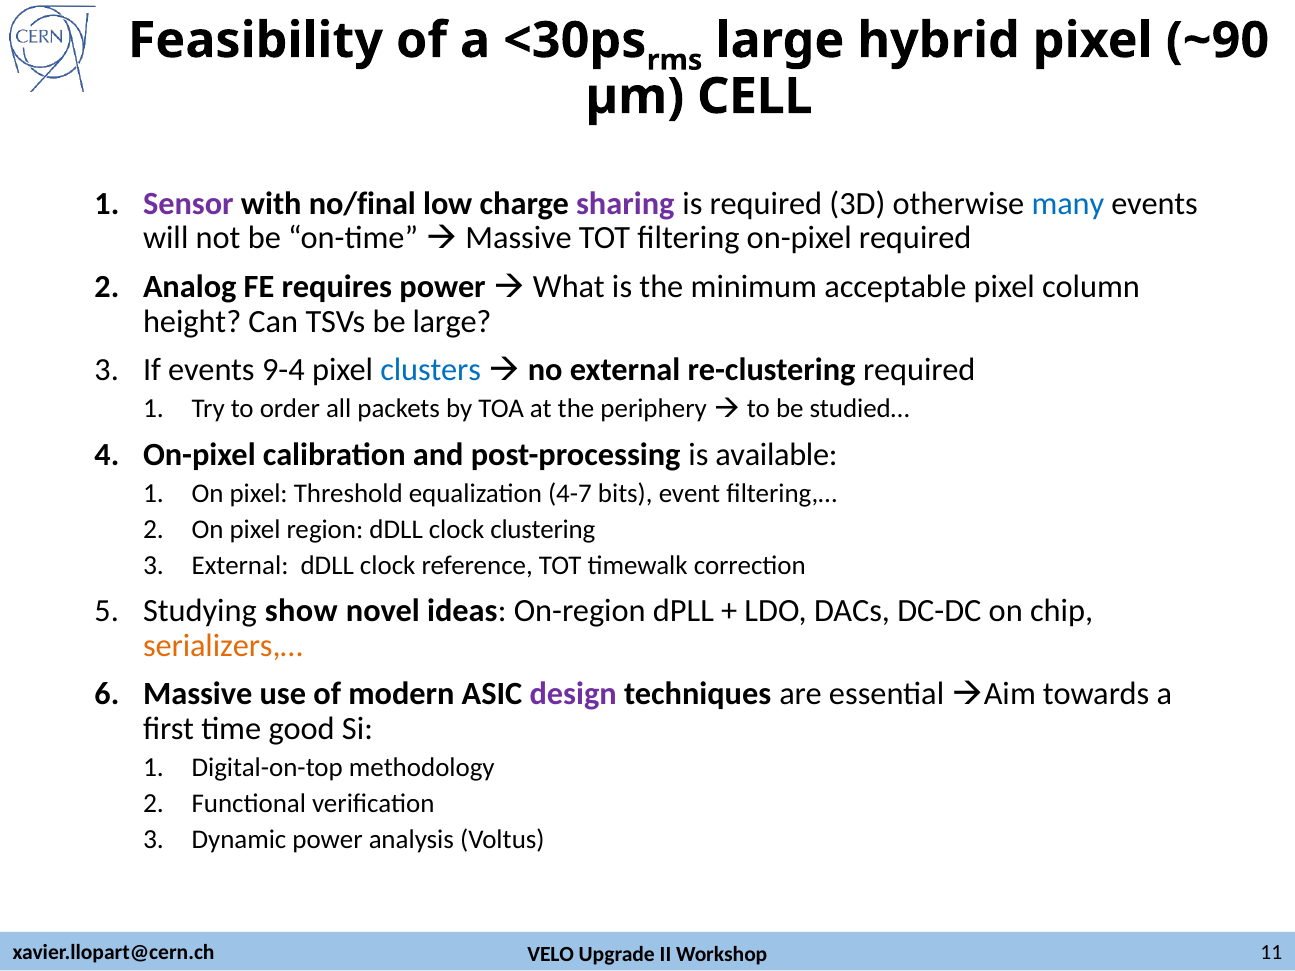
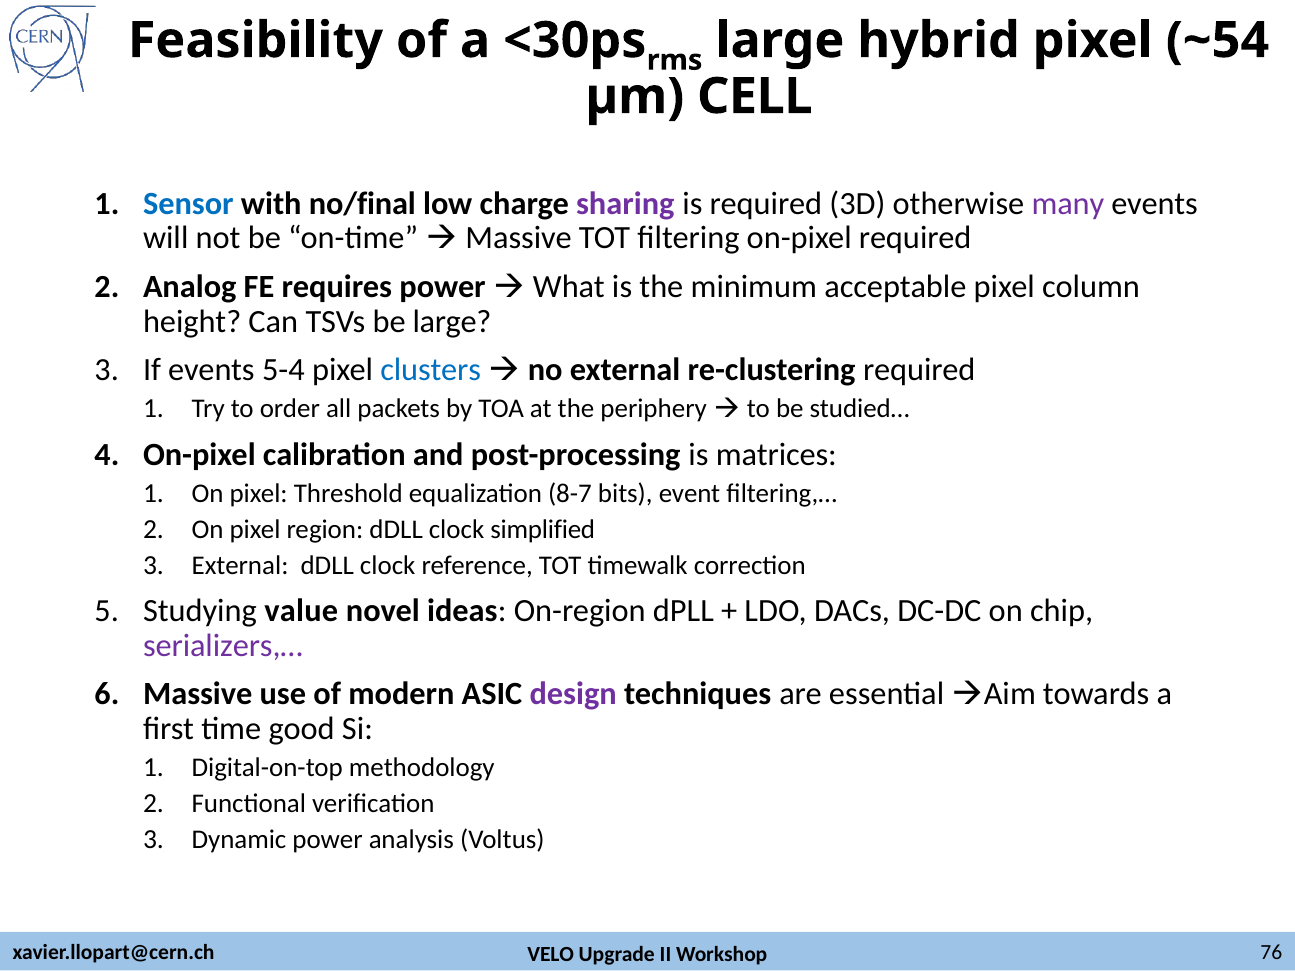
~90: ~90 -> ~54
Sensor colour: purple -> blue
many colour: blue -> purple
9-4: 9-4 -> 5-4
available: available -> matrices
4-7: 4-7 -> 8-7
clustering: clustering -> simplified
show: show -> value
serializers,… colour: orange -> purple
11: 11 -> 76
